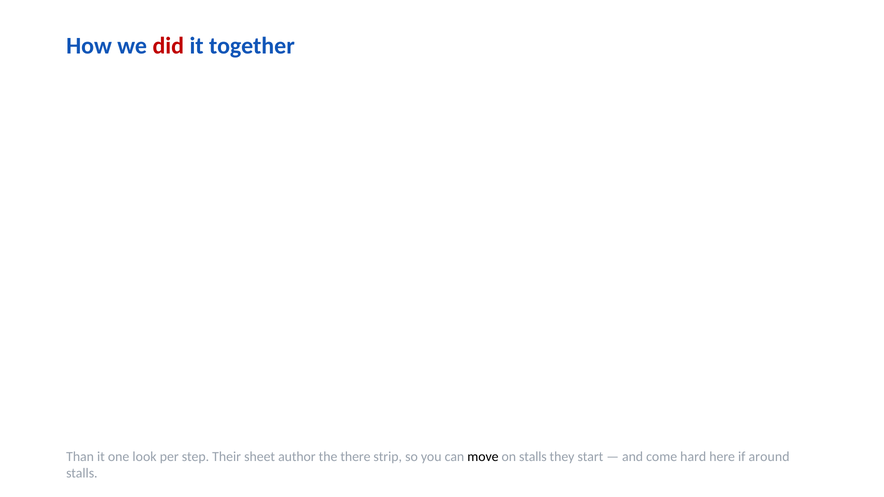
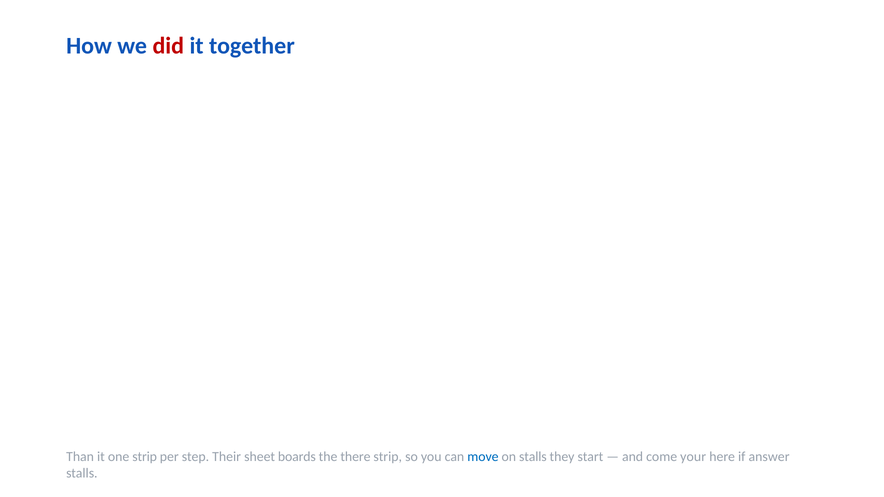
one look: look -> strip
author: author -> boards
move colour: black -> blue
hard: hard -> your
around: around -> answer
